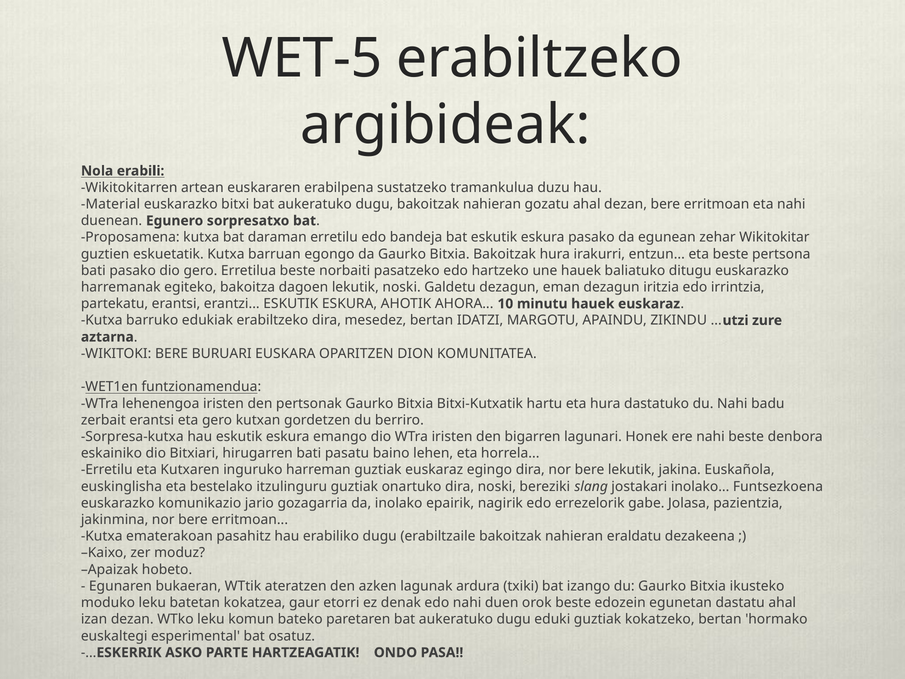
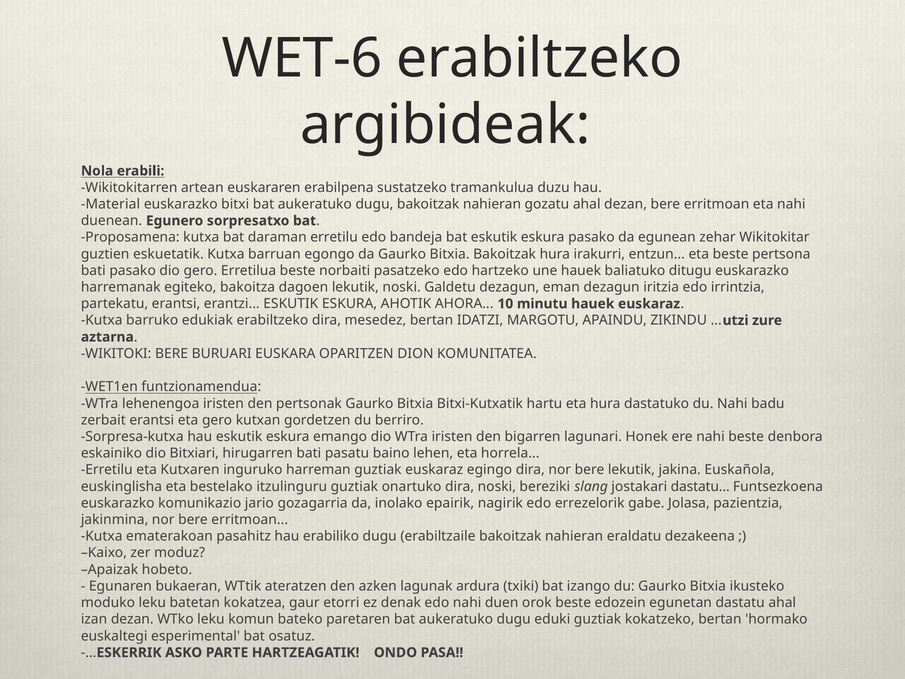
WET-5: WET-5 -> WET-6
jostakari inolako: inolako -> dastatu
